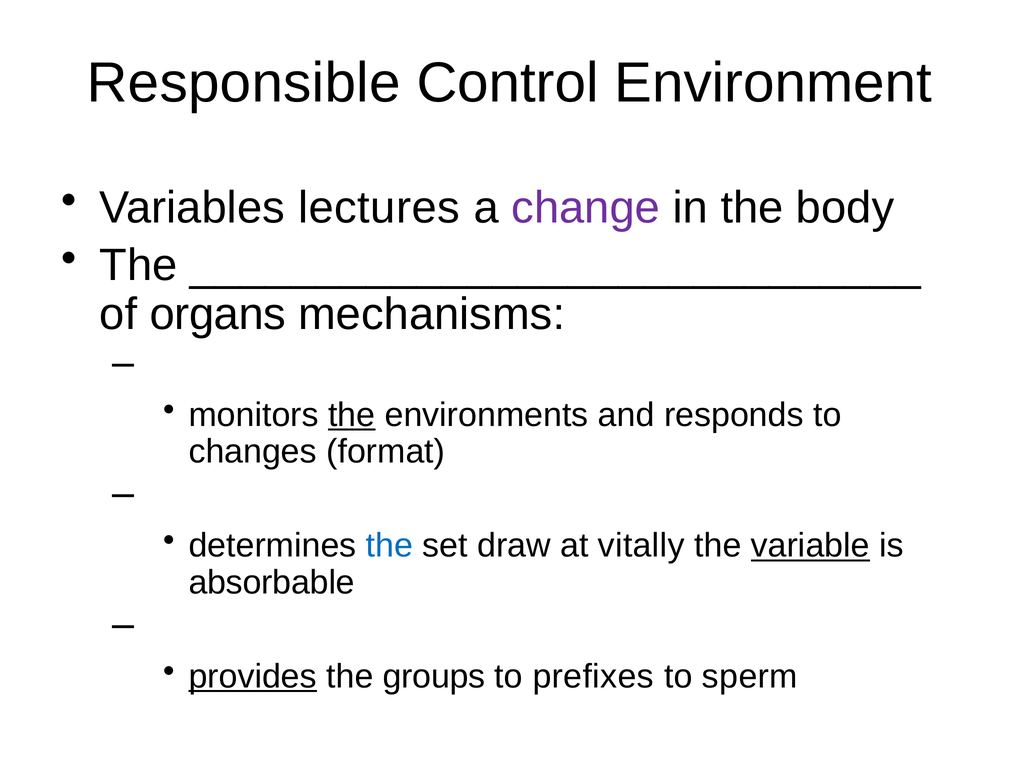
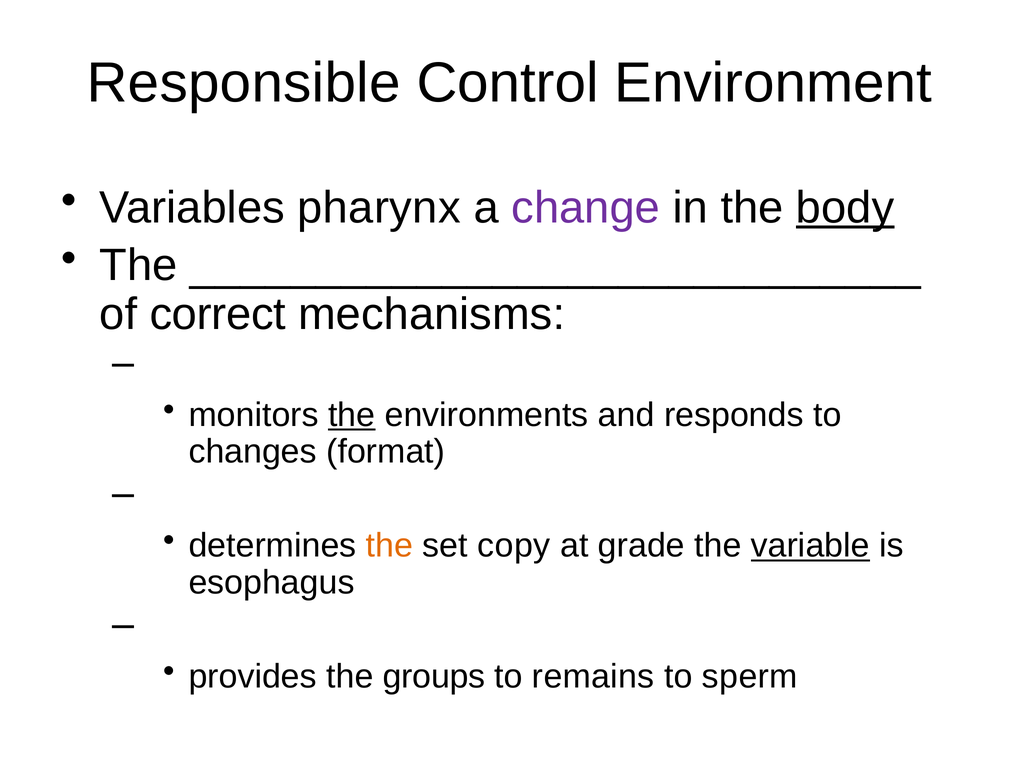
lectures: lectures -> pharynx
body underline: none -> present
organs: organs -> correct
the at (389, 546) colour: blue -> orange
draw: draw -> copy
vitally: vitally -> grade
absorbable: absorbable -> esophagus
provides underline: present -> none
prefixes: prefixes -> remains
